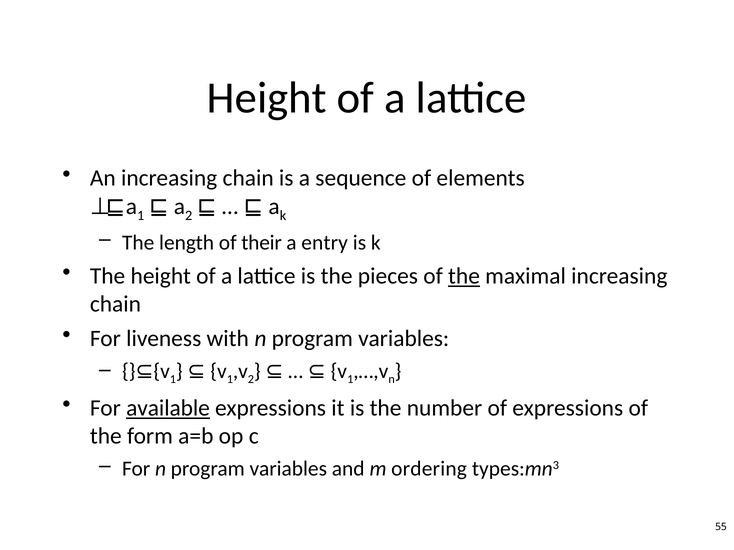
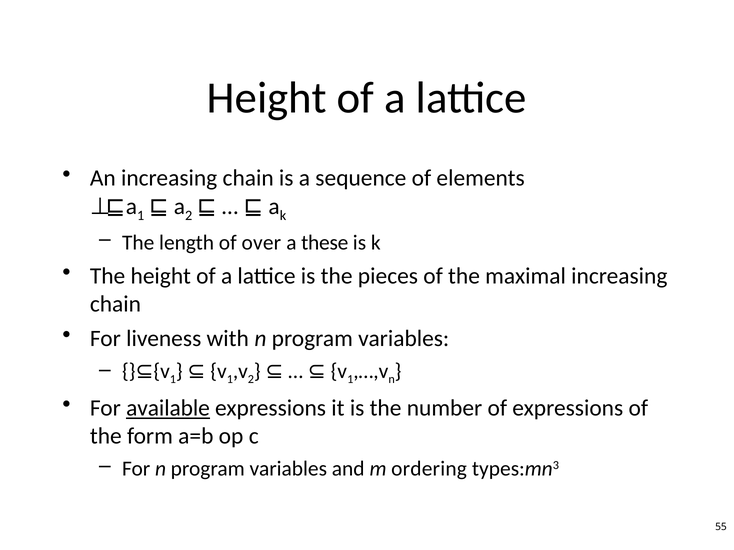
their: their -> over
entry: entry -> these
the at (464, 276) underline: present -> none
